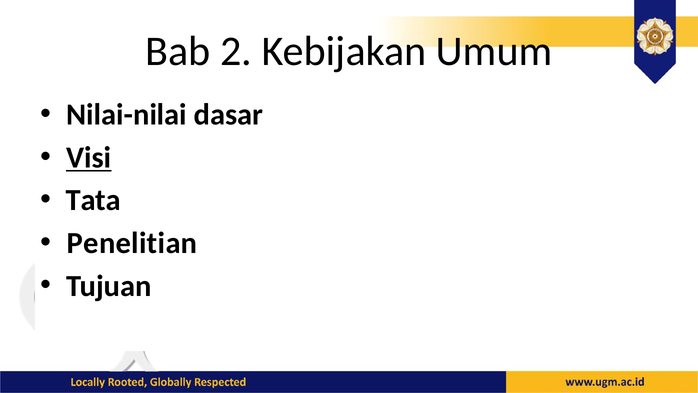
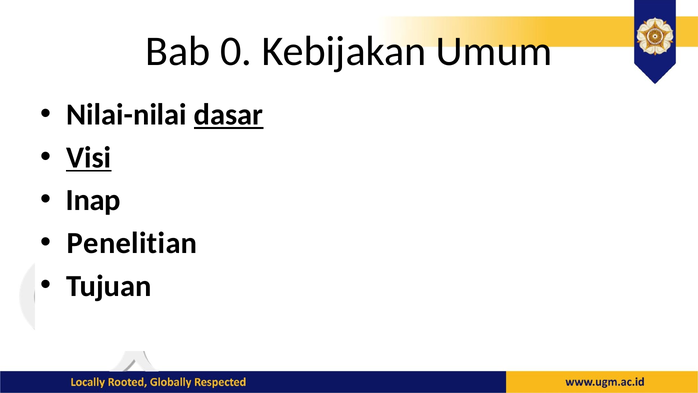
2: 2 -> 0
dasar underline: none -> present
Tata: Tata -> Inap
